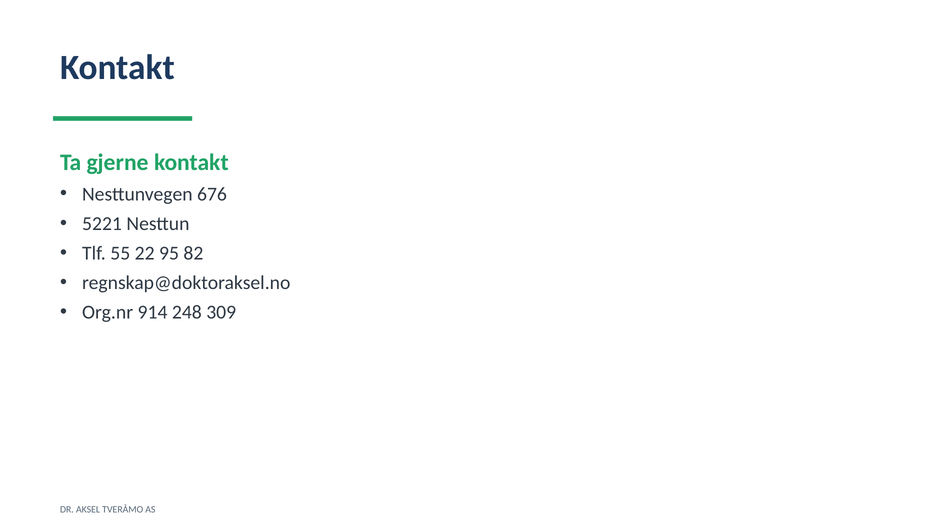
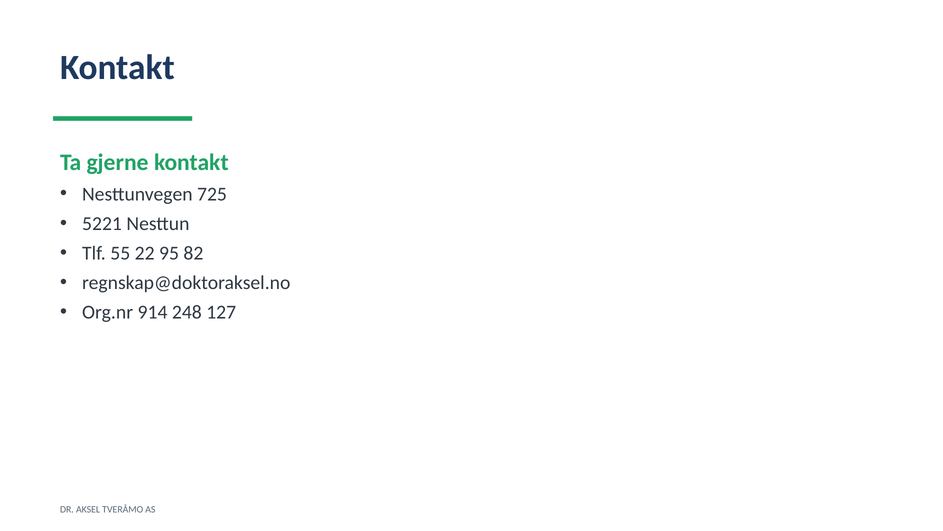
676: 676 -> 725
309: 309 -> 127
